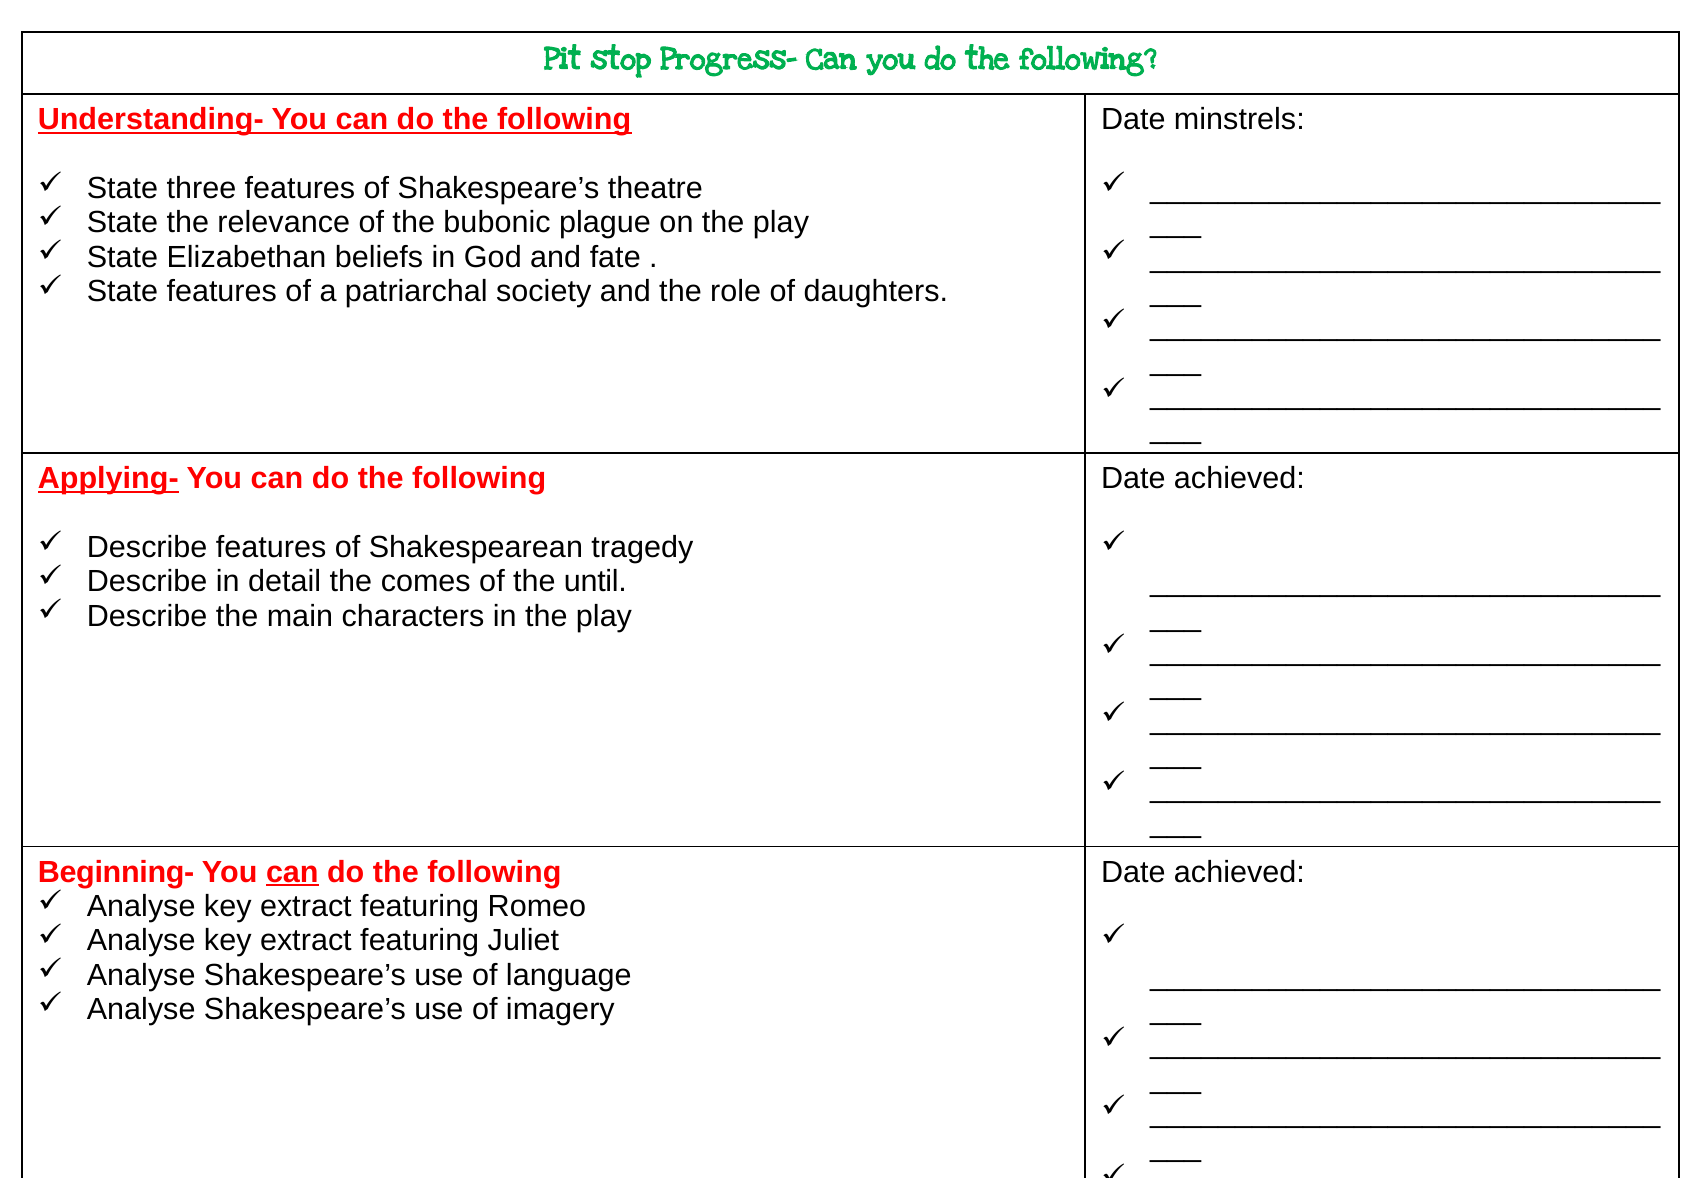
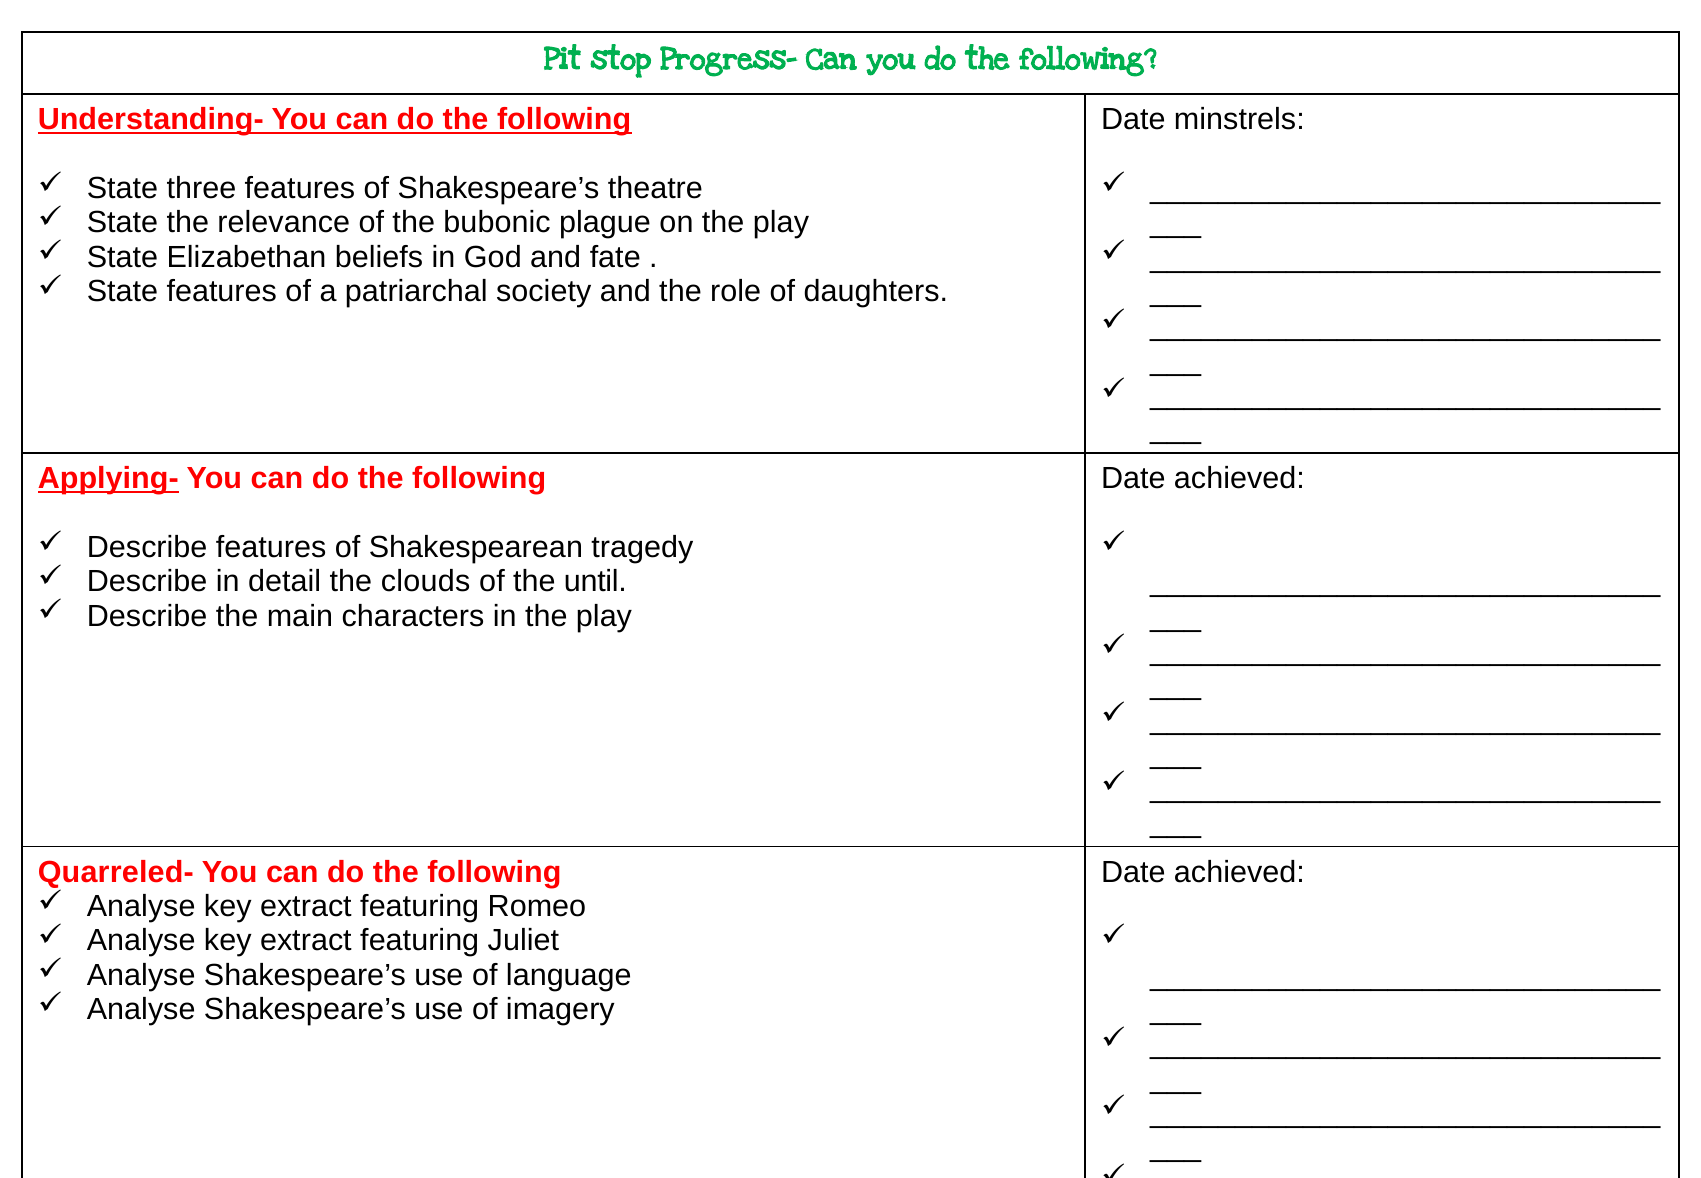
comes: comes -> clouds
Beginning-: Beginning- -> Quarreled-
can at (292, 872) underline: present -> none
